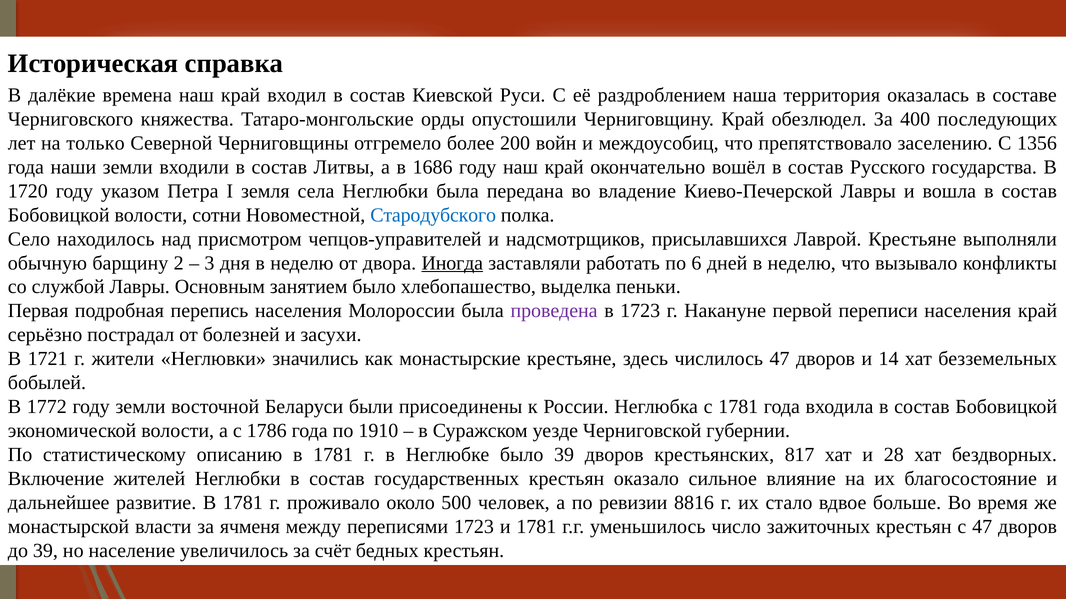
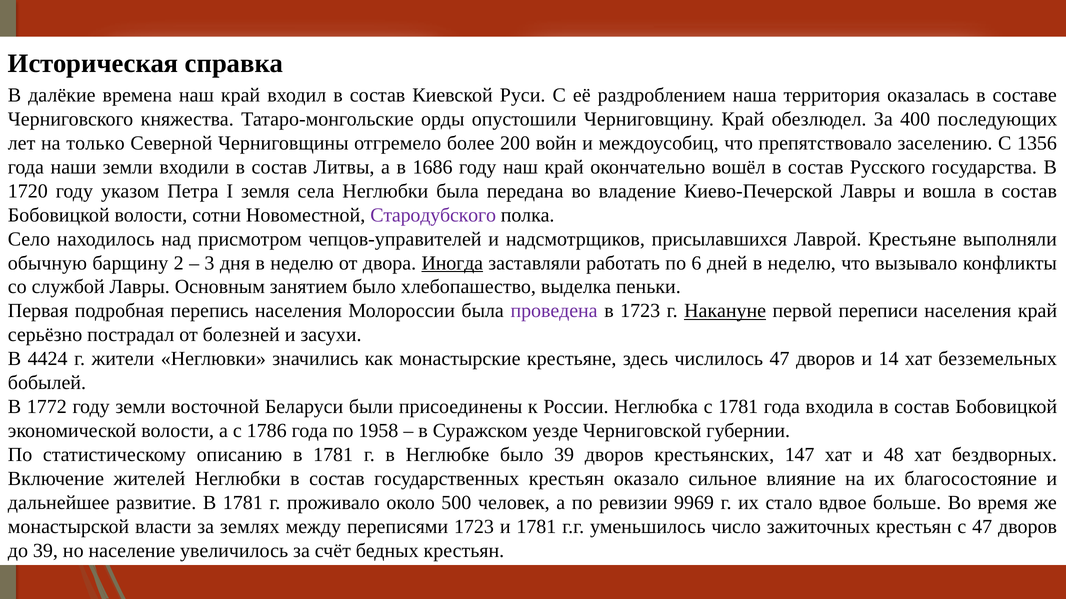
Стародубского colour: blue -> purple
Накануне underline: none -> present
1721: 1721 -> 4424
1910: 1910 -> 1958
817: 817 -> 147
28: 28 -> 48
8816: 8816 -> 9969
ячменя: ячменя -> землях
